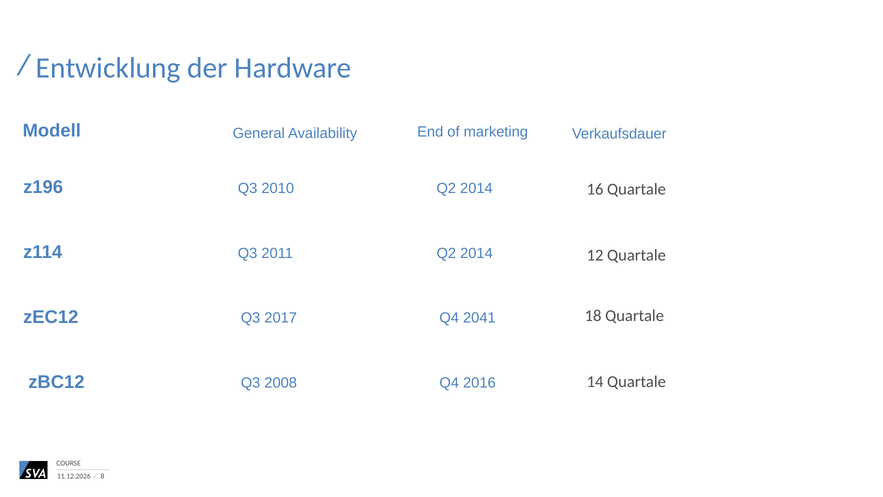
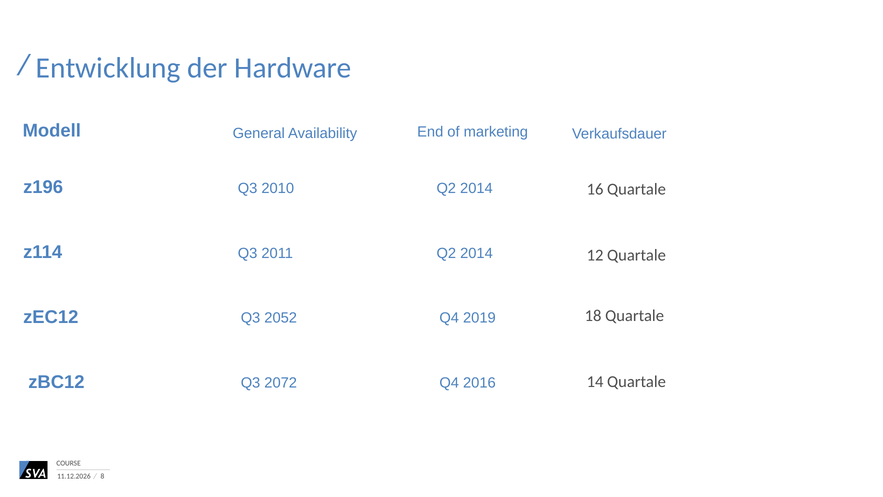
2017: 2017 -> 2052
2041: 2041 -> 2019
2008: 2008 -> 2072
